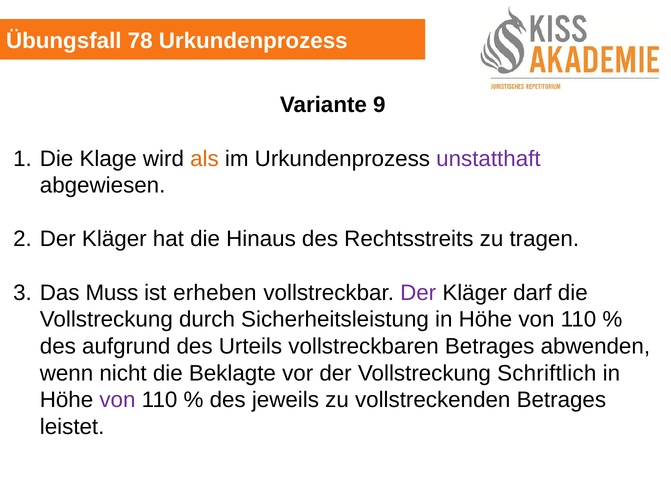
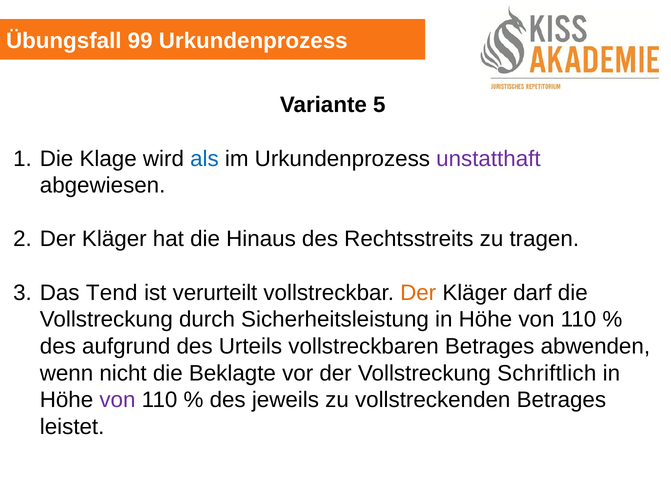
78: 78 -> 99
9: 9 -> 5
als colour: orange -> blue
Muss: Muss -> Tend
erheben: erheben -> verurteilt
Der at (418, 293) colour: purple -> orange
